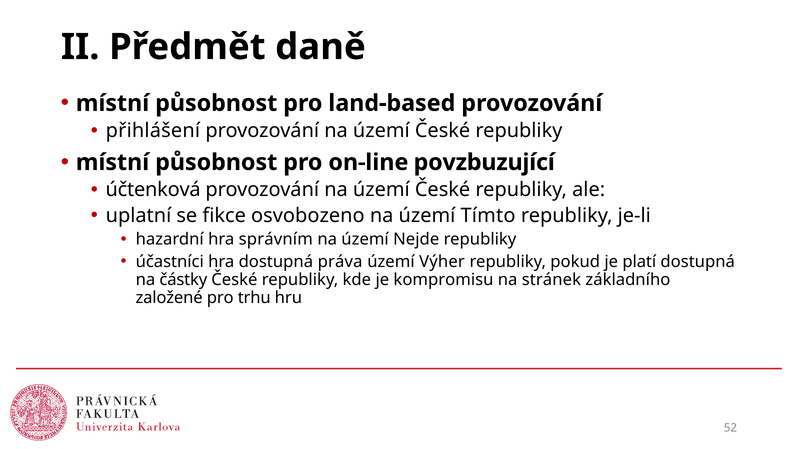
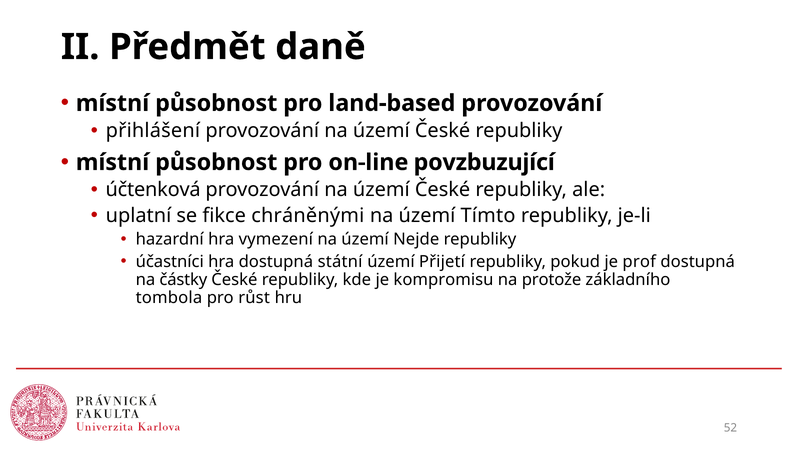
osvobozeno: osvobozeno -> chráněnými
správním: správním -> vymezení
práva: práva -> státní
Výher: Výher -> Přijetí
platí: platí -> prof
stránek: stránek -> protože
založené: založené -> tombola
trhu: trhu -> růst
